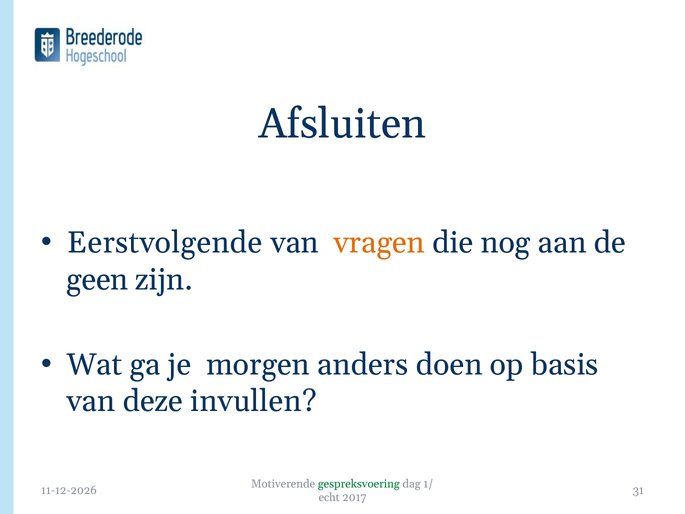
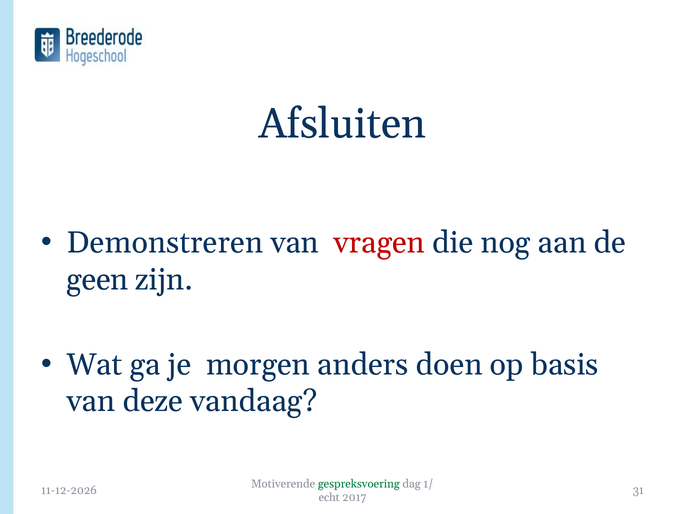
Eerstvolgende: Eerstvolgende -> Demonstreren
vragen colour: orange -> red
invullen: invullen -> vandaag
